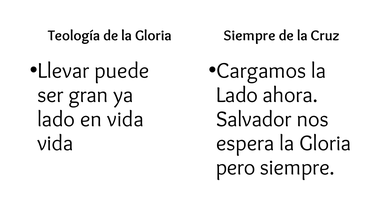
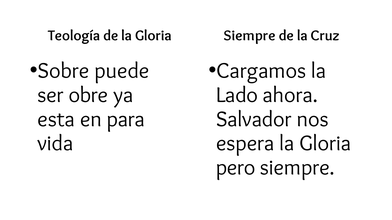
Llevar: Llevar -> Sobre
gran: gran -> obre
lado at (56, 119): lado -> esta
en vida: vida -> para
